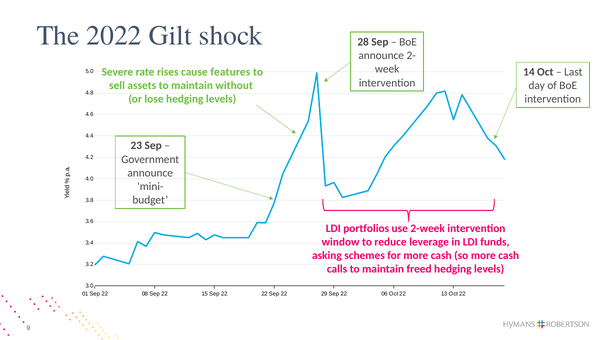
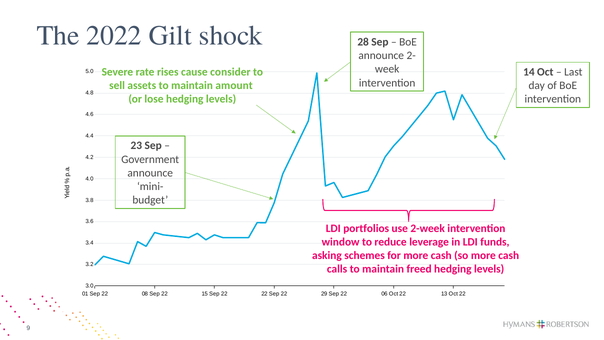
features: features -> consider
without: without -> amount
